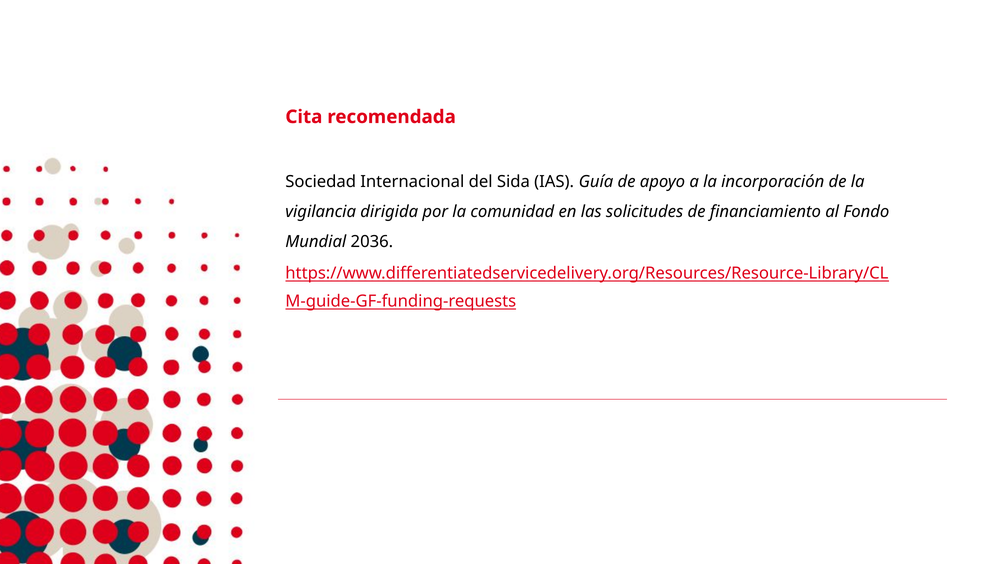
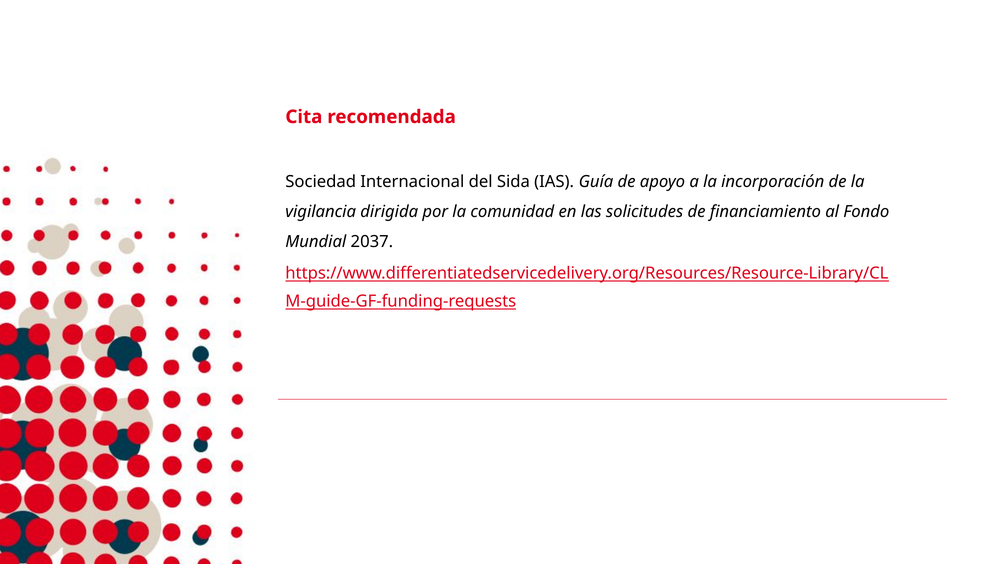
2036: 2036 -> 2037
